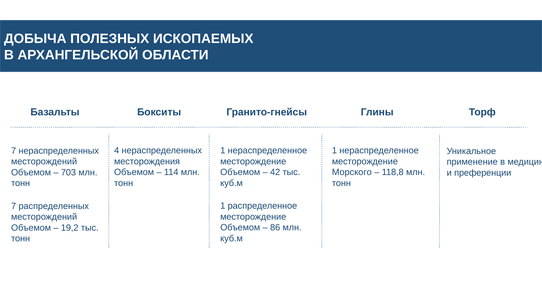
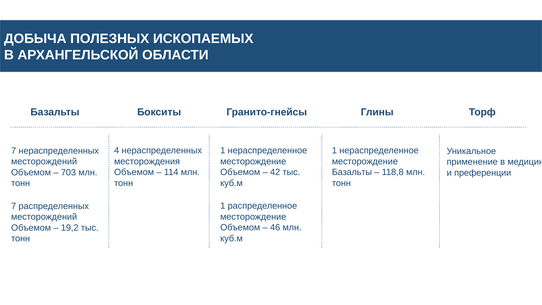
Морского at (352, 172): Морского -> Базальты
86: 86 -> 46
